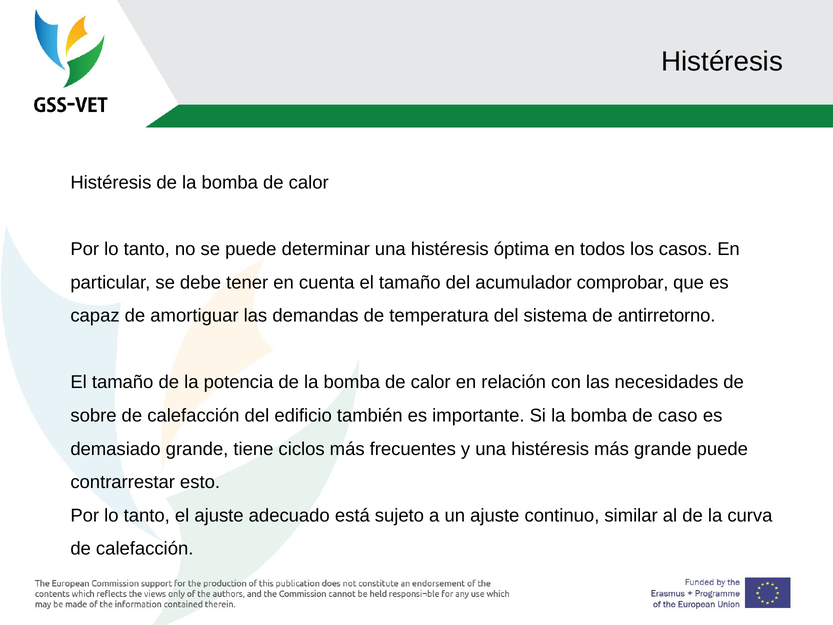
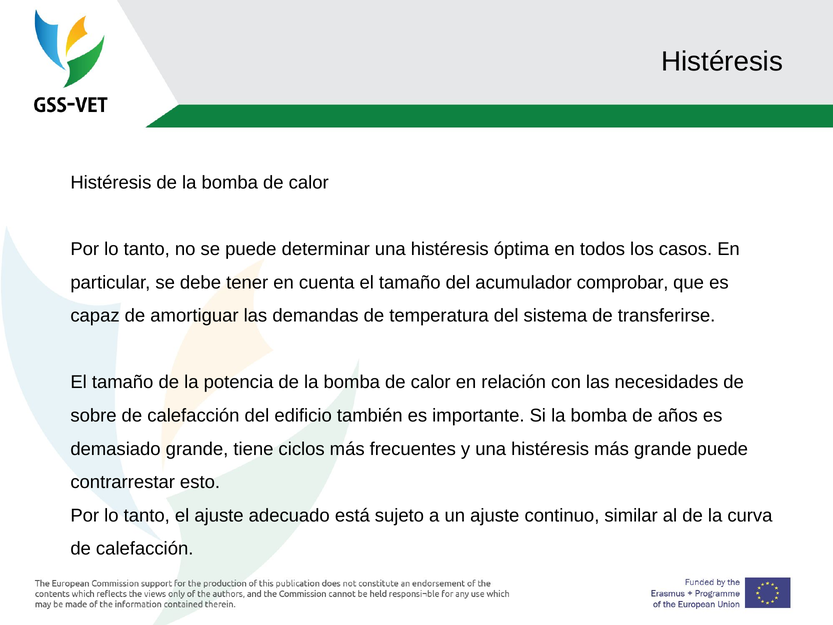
antirretorno: antirretorno -> transferirse
caso: caso -> años
